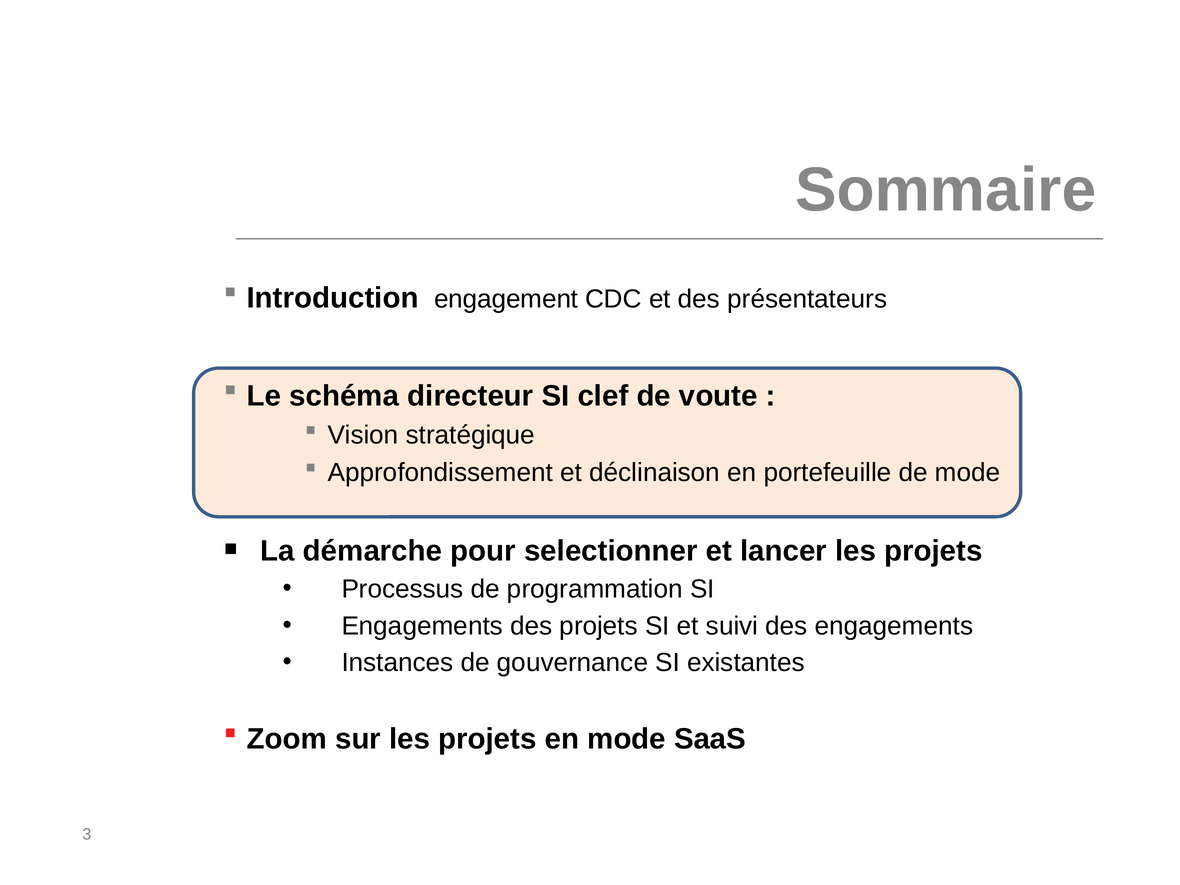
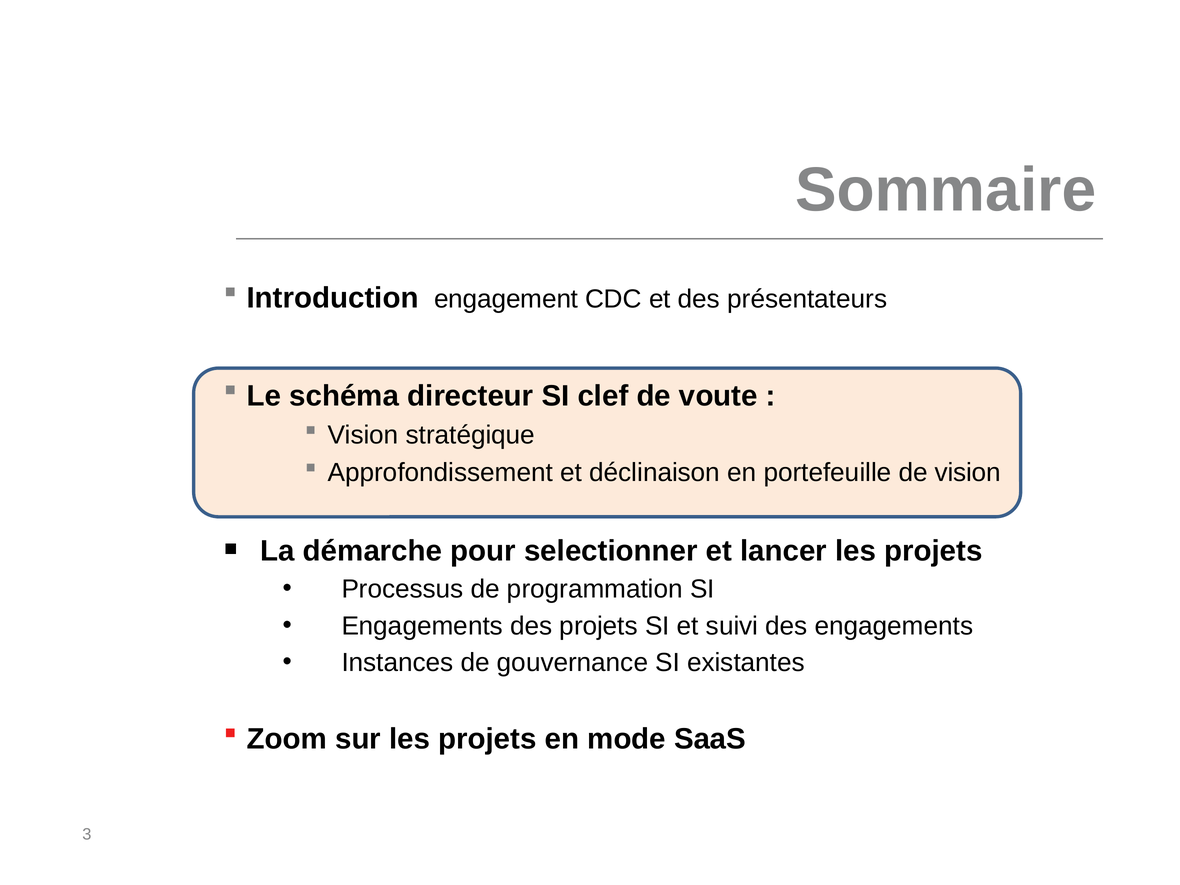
de mode: mode -> vision
